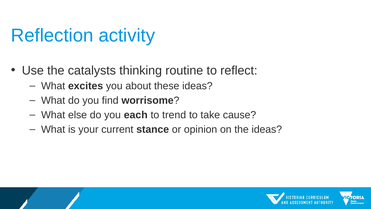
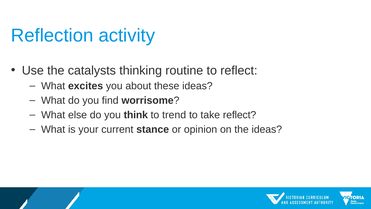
each: each -> think
take cause: cause -> reflect
